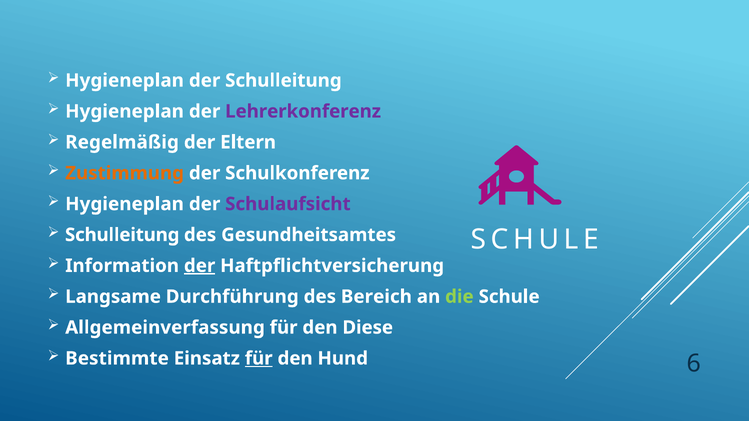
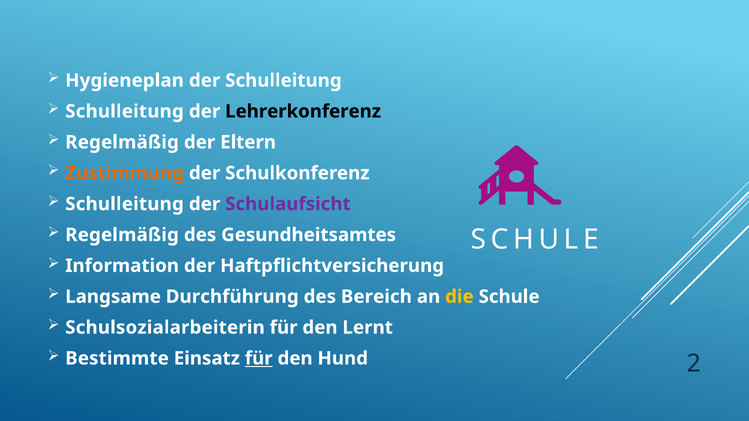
Hygieneplan at (125, 111): Hygieneplan -> Schulleitung
Lehrerkonferenz colour: purple -> black
Hygieneplan at (125, 204): Hygieneplan -> Schulleitung
Schulleitung at (122, 235): Schulleitung -> Regelmäßig
der at (200, 266) underline: present -> none
die colour: light green -> yellow
Allgemeinverfassung: Allgemeinverfassung -> Schulsozialarbeiterin
Diese: Diese -> Lernt
6: 6 -> 2
